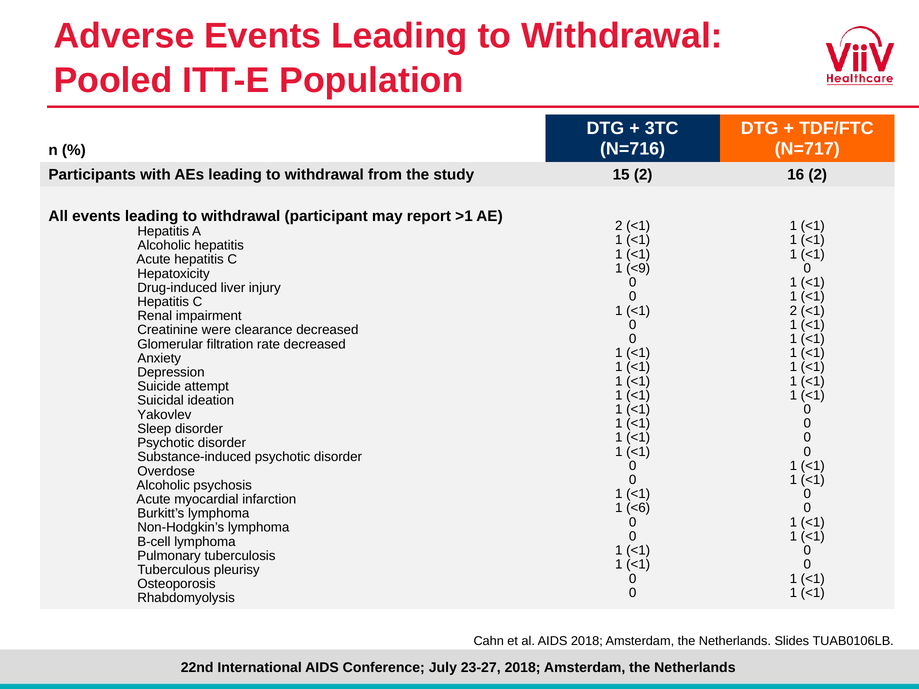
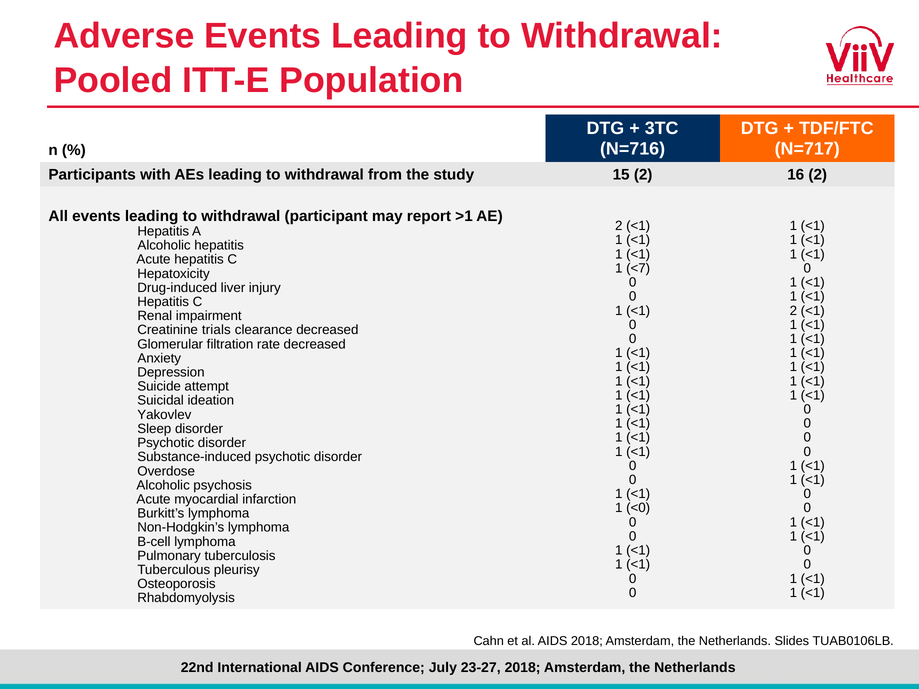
<9: <9 -> <7
were: were -> trials
<6: <6 -> <0
